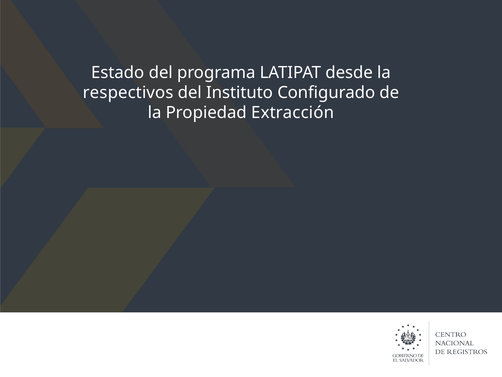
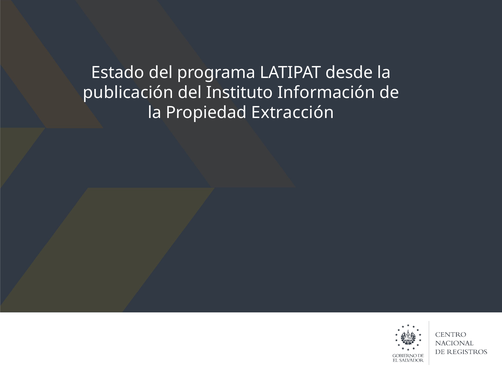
respectivos: respectivos -> publicación
Configurado: Configurado -> Información
